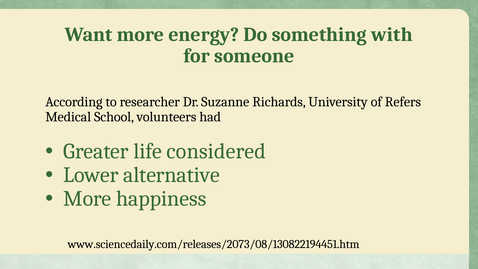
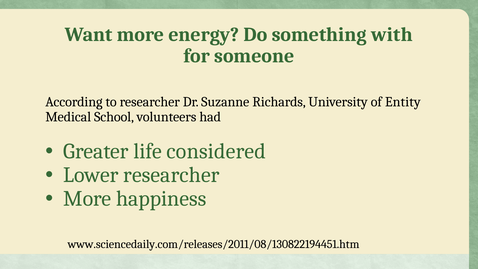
Refers: Refers -> Entity
Lower alternative: alternative -> researcher
www.sciencedaily.com/releases/2073/08/130822194451.htm: www.sciencedaily.com/releases/2073/08/130822194451.htm -> www.sciencedaily.com/releases/2011/08/130822194451.htm
